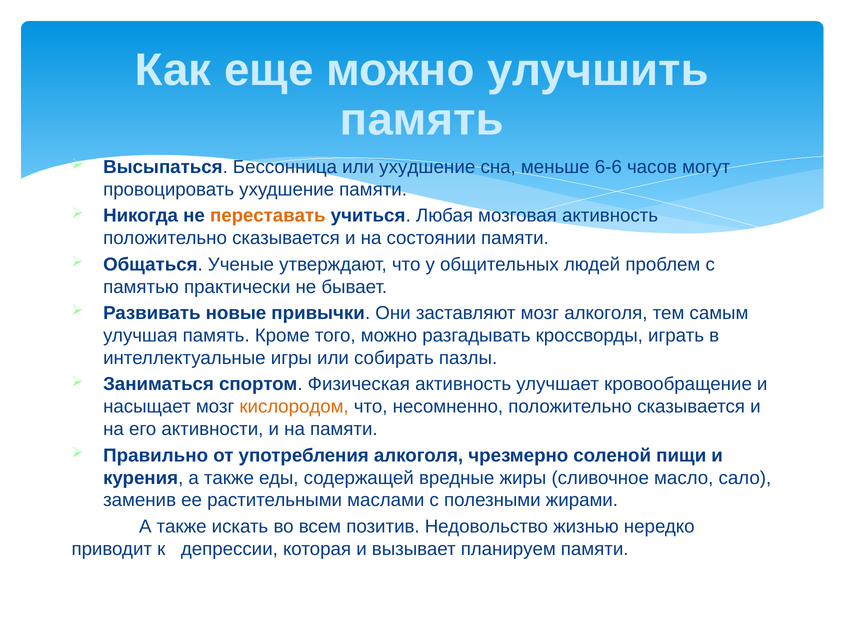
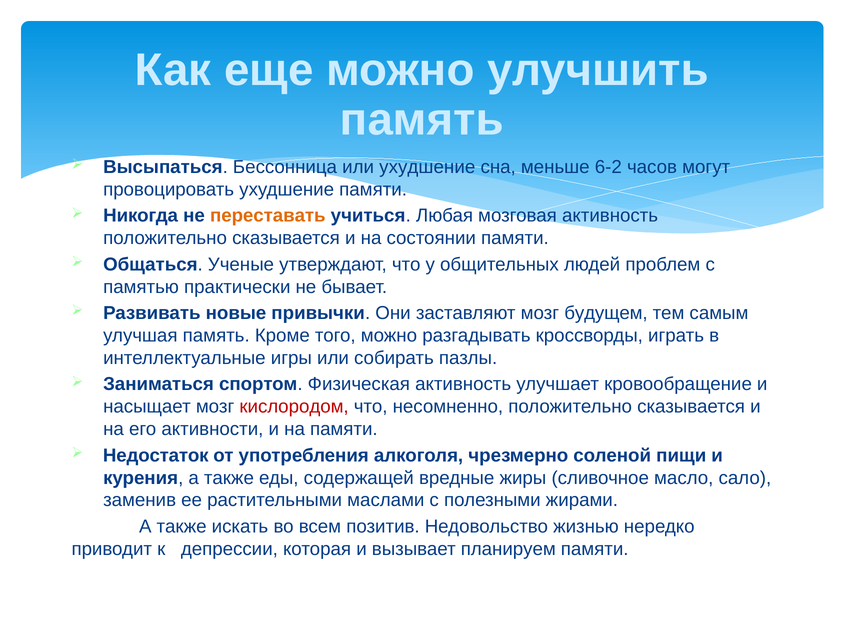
6-6: 6-6 -> 6-2
мозг алкоголя: алкоголя -> будущем
кислородом colour: orange -> red
Правильно: Правильно -> Недостаток
